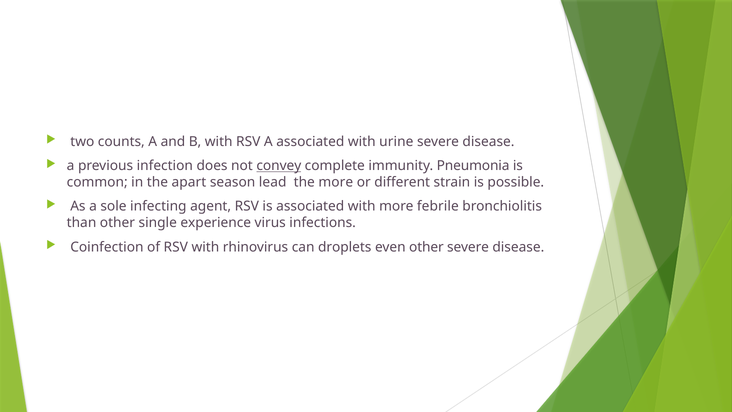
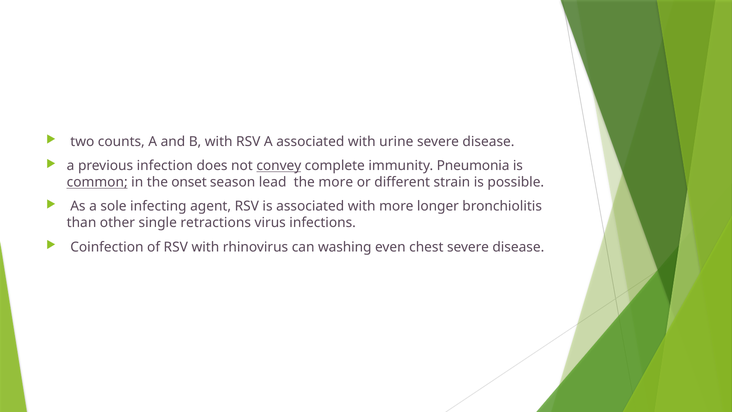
common underline: none -> present
apart: apart -> onset
febrile: febrile -> longer
experience: experience -> retractions
droplets: droplets -> washing
even other: other -> chest
